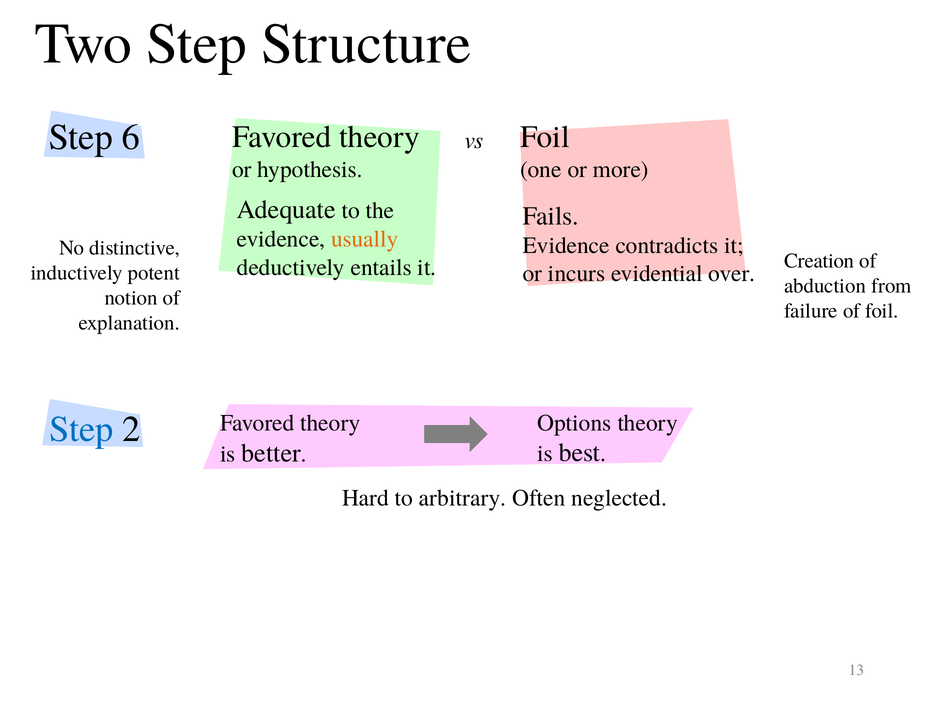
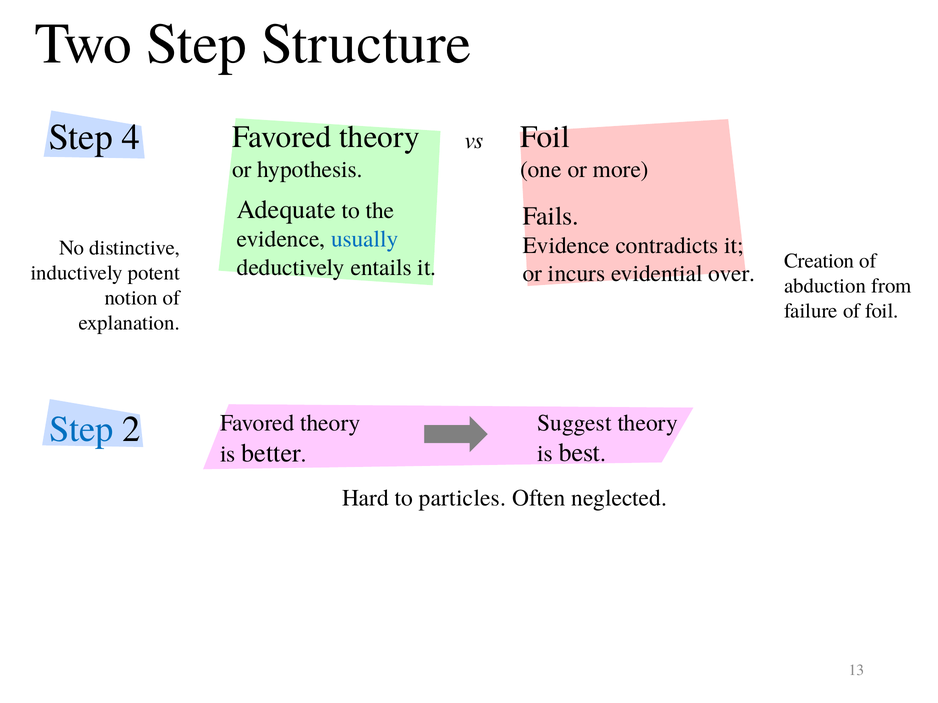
6: 6 -> 4
usually colour: orange -> blue
Options: Options -> Suggest
arbitrary: arbitrary -> particles
